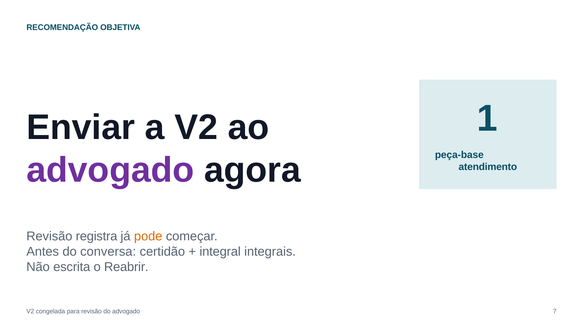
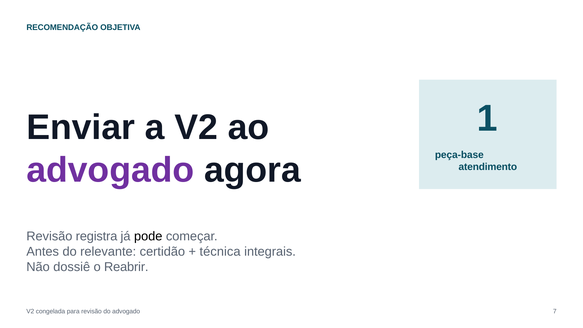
pode colour: orange -> black
conversa: conversa -> relevante
integral: integral -> técnica
escrita: escrita -> dossiê
